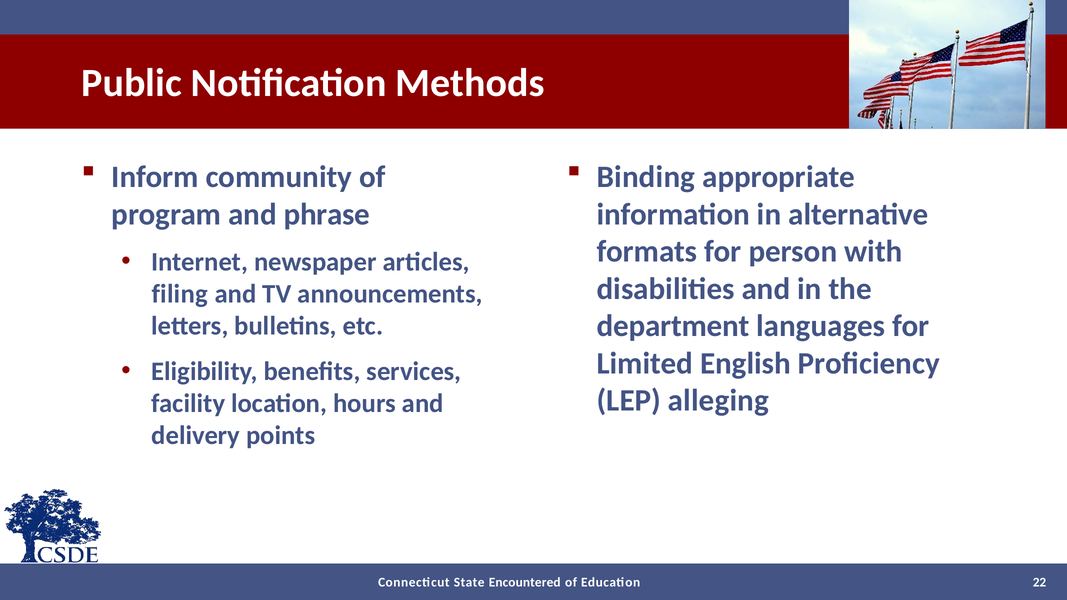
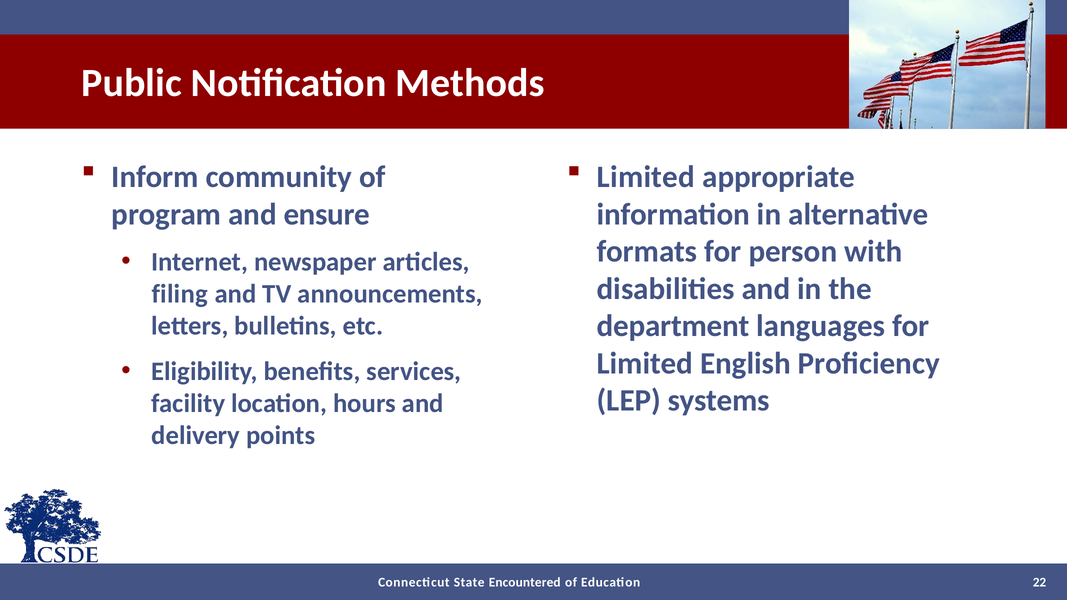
Binding at (646, 177): Binding -> Limited
phrase: phrase -> ensure
alleging: alleging -> systems
